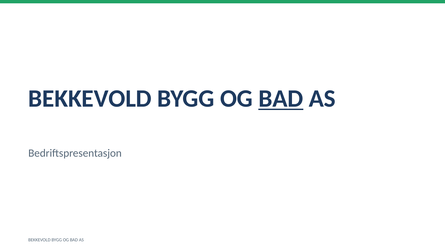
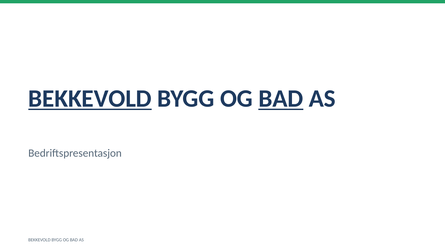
BEKKEVOLD at (90, 99) underline: none -> present
